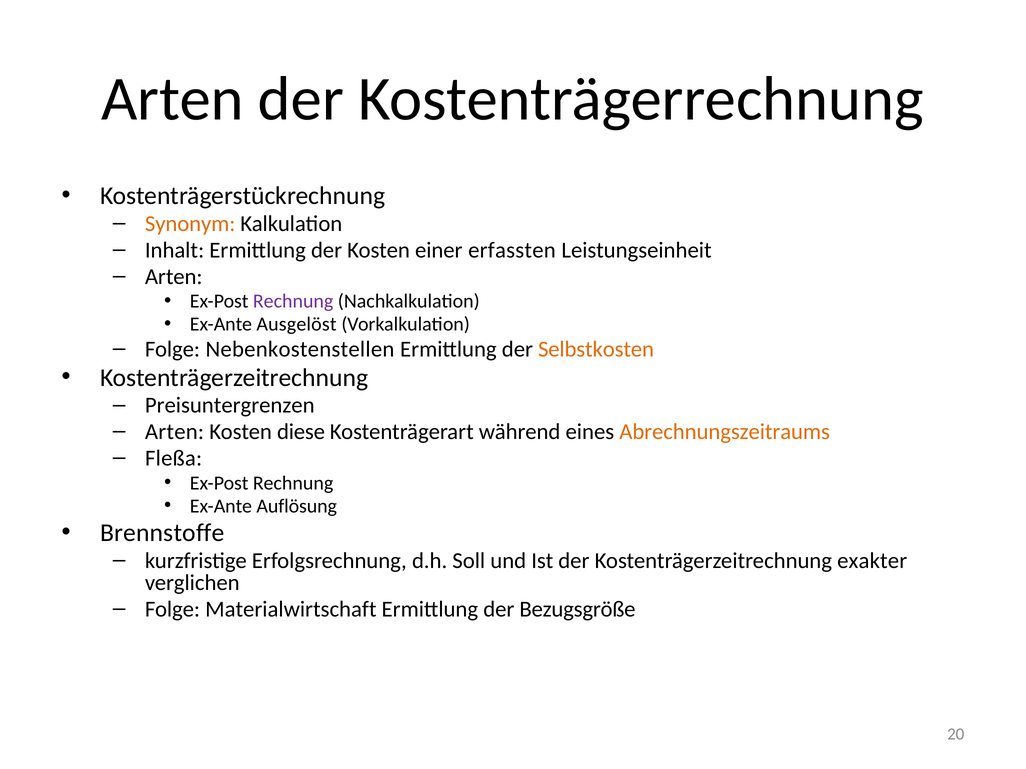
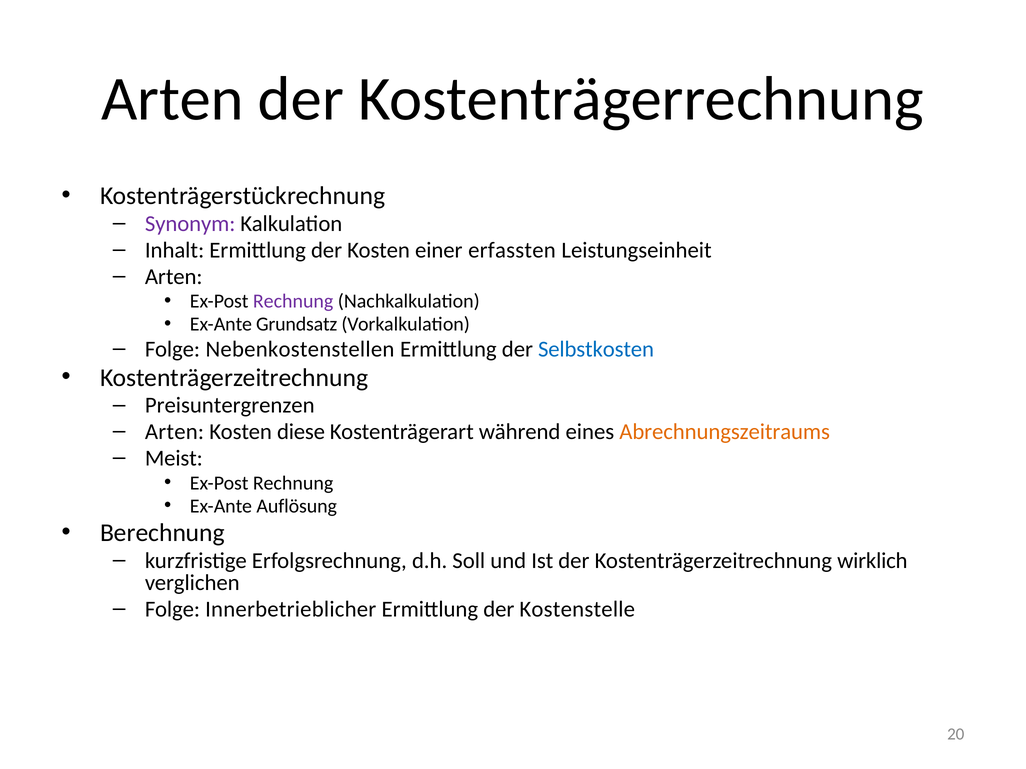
Synonym colour: orange -> purple
Ausgelöst: Ausgelöst -> Grundsatz
Selbstkosten colour: orange -> blue
Fleßa: Fleßa -> Meist
Brennstoffe: Brennstoffe -> Berechnung
exakter: exakter -> wirklich
Materialwirtschaft: Materialwirtschaft -> Innerbetrieblicher
Bezugsgröße: Bezugsgröße -> Kostenstelle
